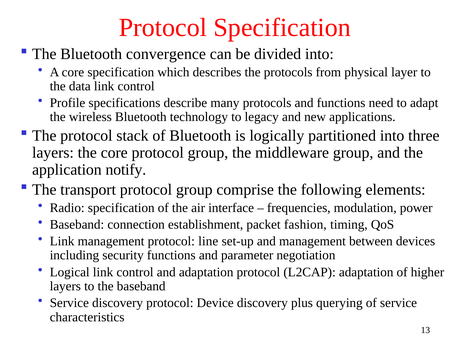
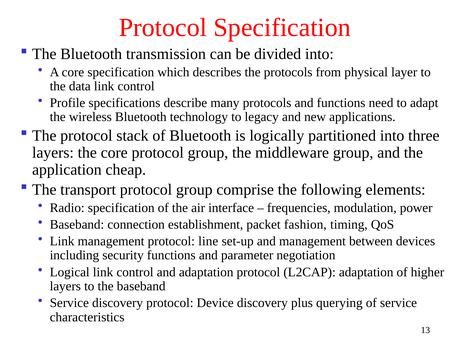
convergence: convergence -> transmission
notify: notify -> cheap
